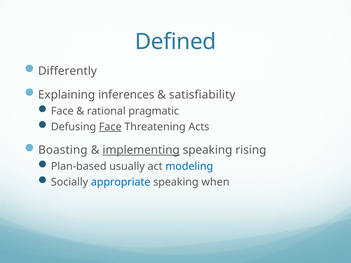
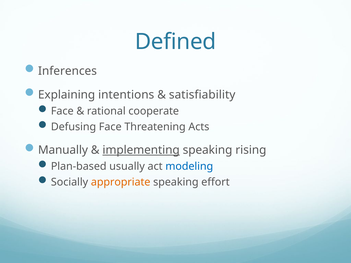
Differently: Differently -> Inferences
inferences: inferences -> intentions
pragmatic: pragmatic -> cooperate
Face at (110, 127) underline: present -> none
Boasting: Boasting -> Manually
appropriate colour: blue -> orange
when: when -> effort
